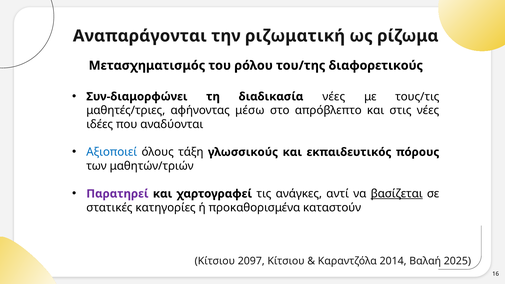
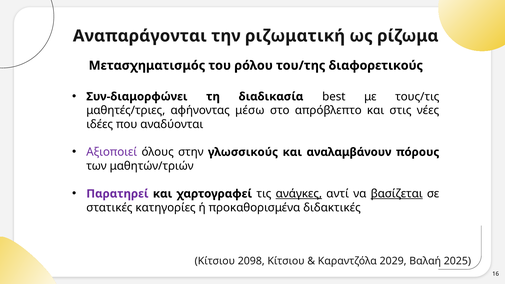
διαδικασία νέες: νέες -> best
Αξιοποιεί colour: blue -> purple
τάξη: τάξη -> στην
εκπαιδευτικός: εκπαιδευτικός -> αναλαμβάνουν
ανάγκες underline: none -> present
καταστούν: καταστούν -> διδακτικές
2097: 2097 -> 2098
2014: 2014 -> 2029
